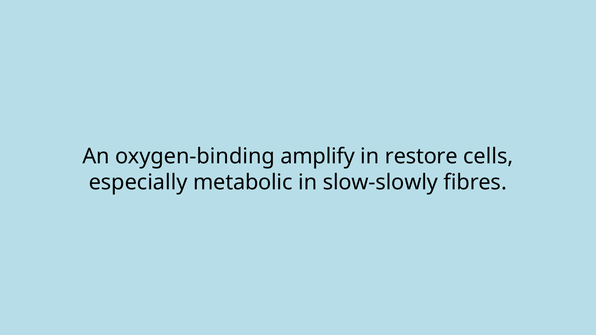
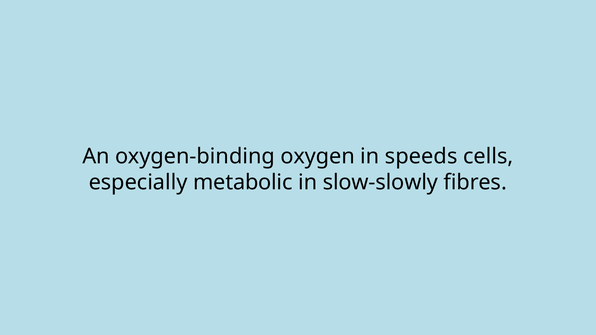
amplify: amplify -> oxygen
restore: restore -> speeds
